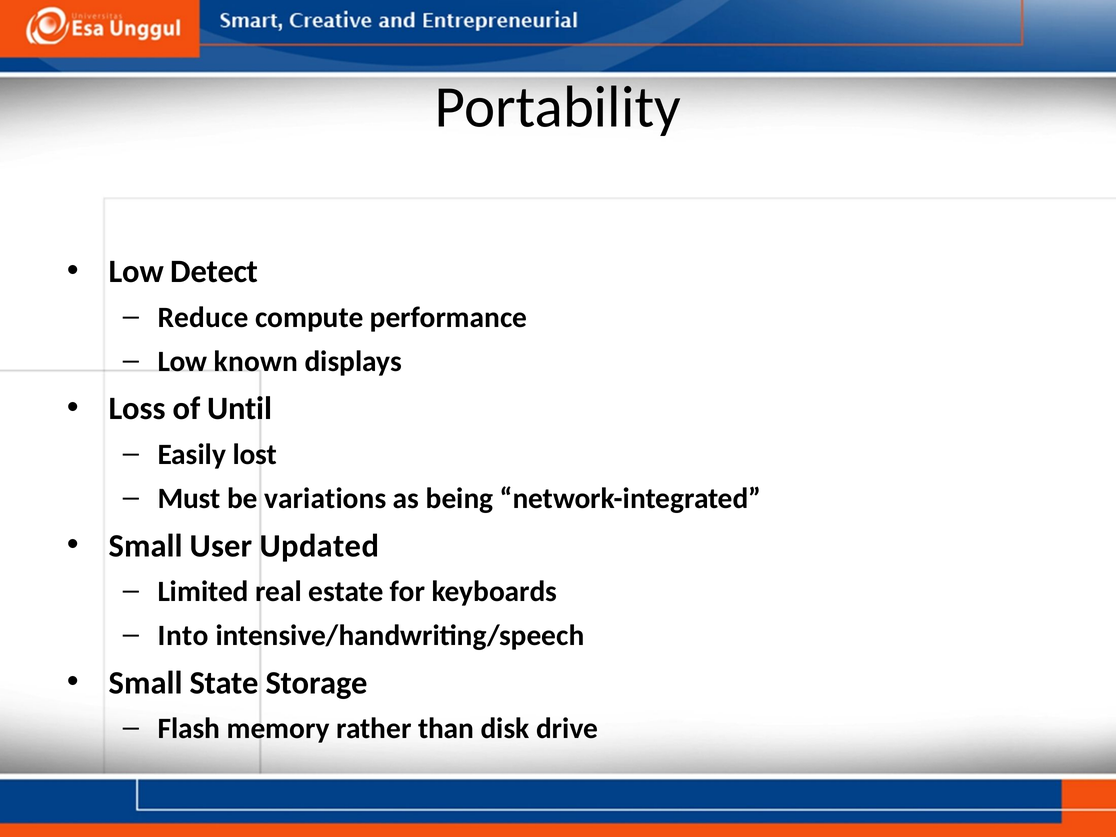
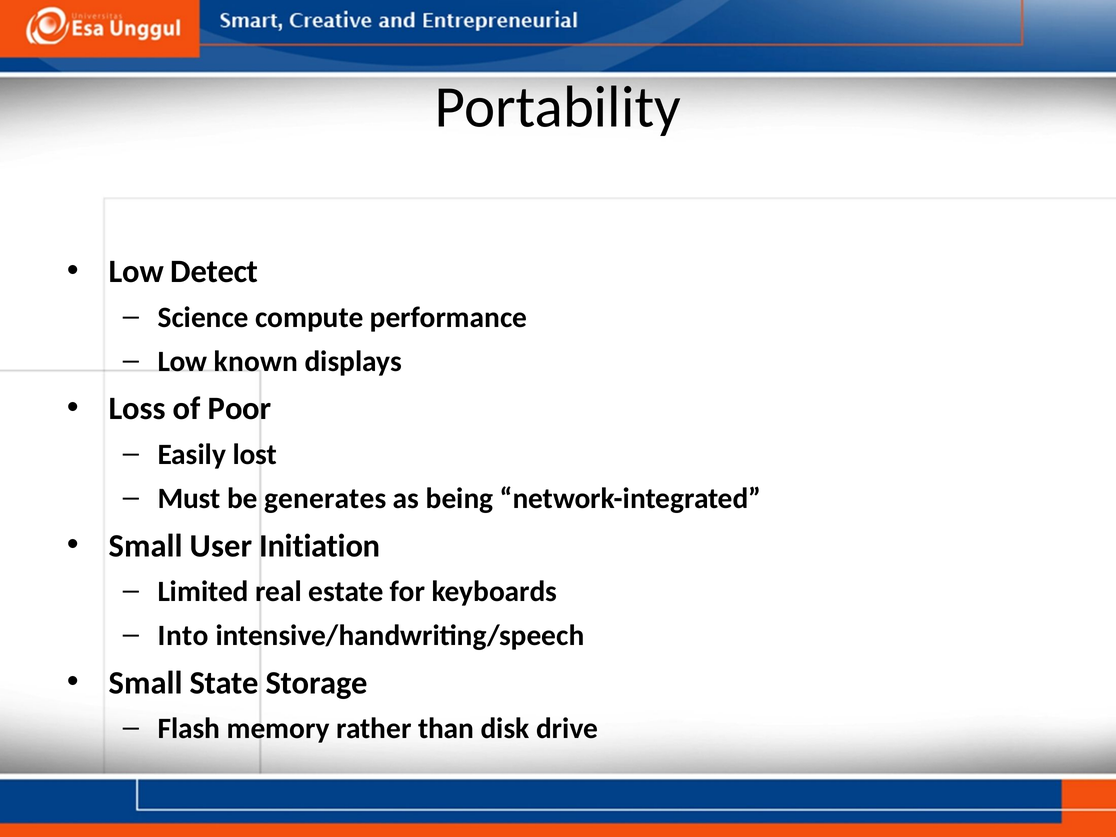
Reduce: Reduce -> Science
Until: Until -> Poor
variations: variations -> generates
Updated: Updated -> Initiation
